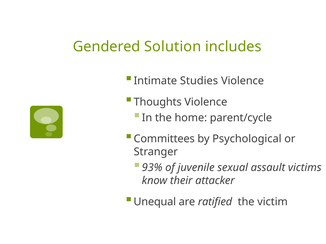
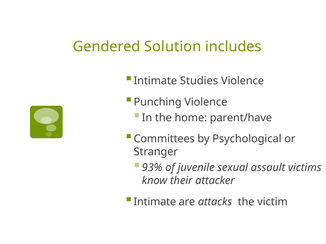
Thoughts: Thoughts -> Punching
parent/cycle: parent/cycle -> parent/have
Unequal at (155, 202): Unequal -> Intimate
ratified: ratified -> attacks
